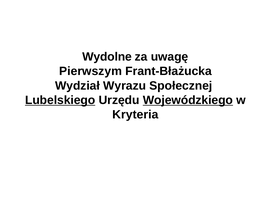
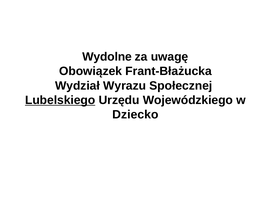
Pierwszym: Pierwszym -> Obowiązek
Wojewódzkiego underline: present -> none
Kryteria: Kryteria -> Dziecko
